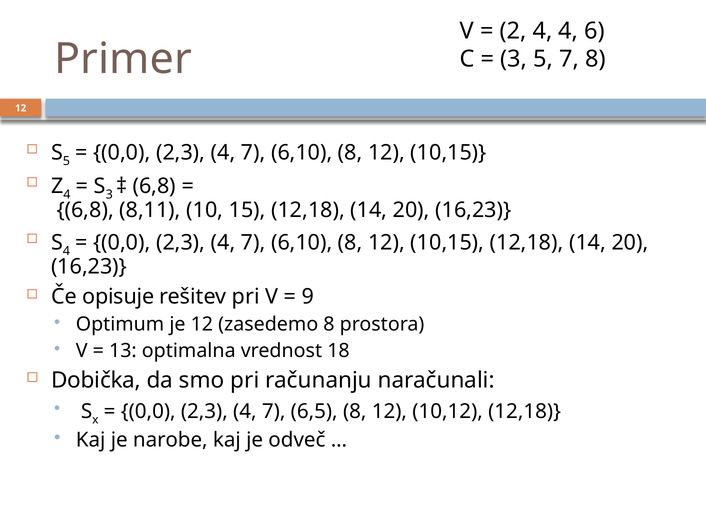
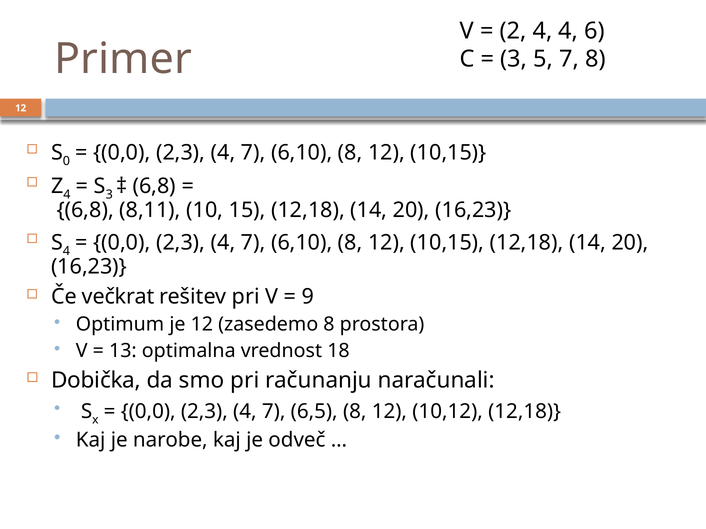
5 at (66, 161): 5 -> 0
opisuje: opisuje -> večkrat
